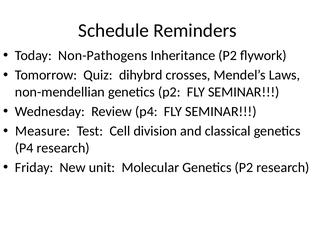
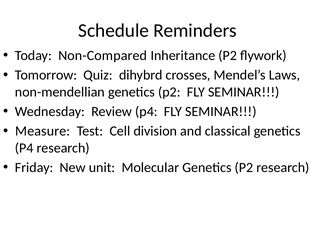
Non-Pathogens: Non-Pathogens -> Non-Compared
